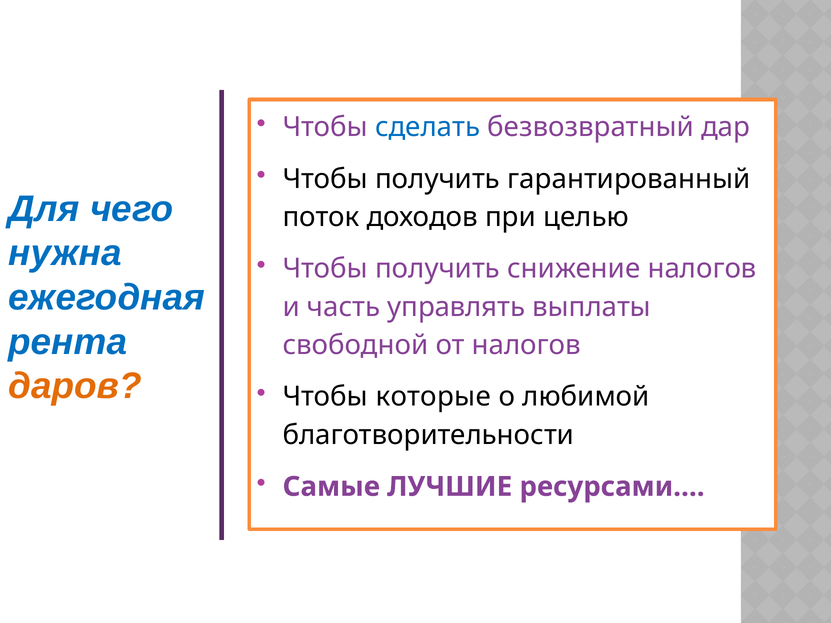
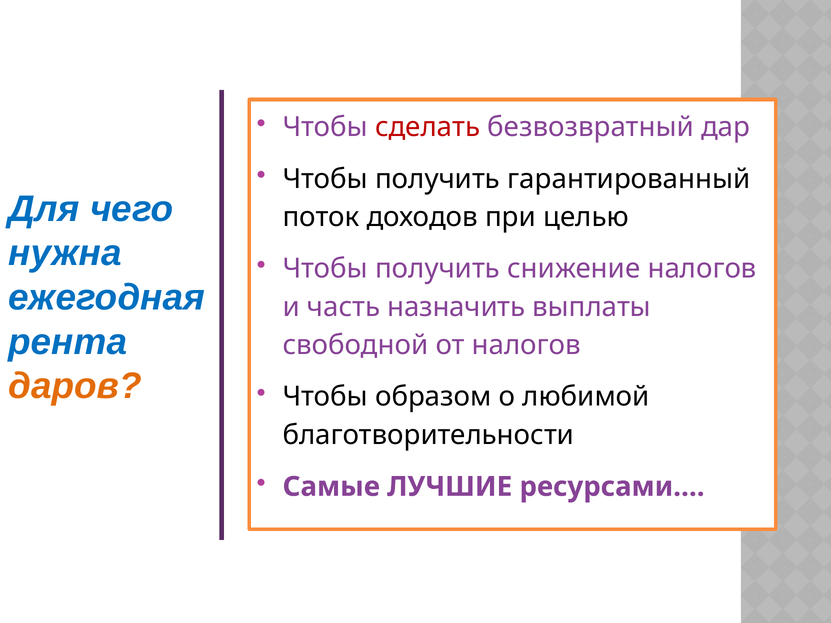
сделать colour: blue -> red
управлять: управлять -> назначить
которые: которые -> образом
